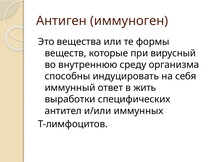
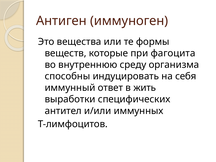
вирусный: вирусный -> фагоцита
